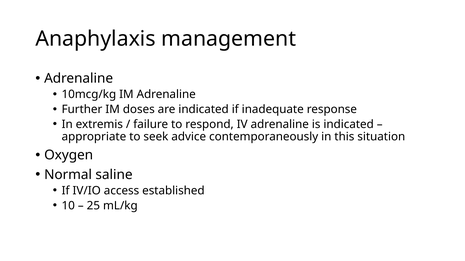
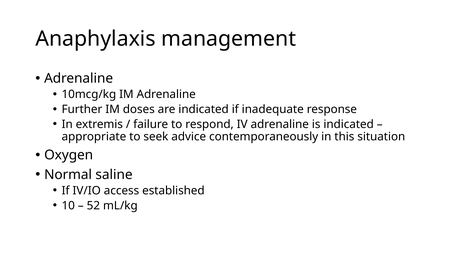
25: 25 -> 52
